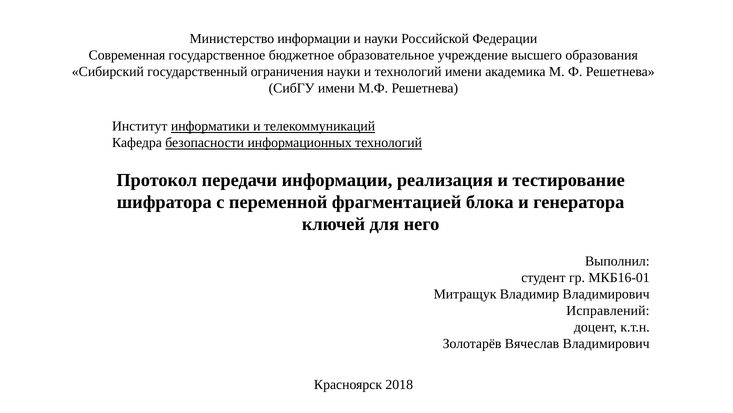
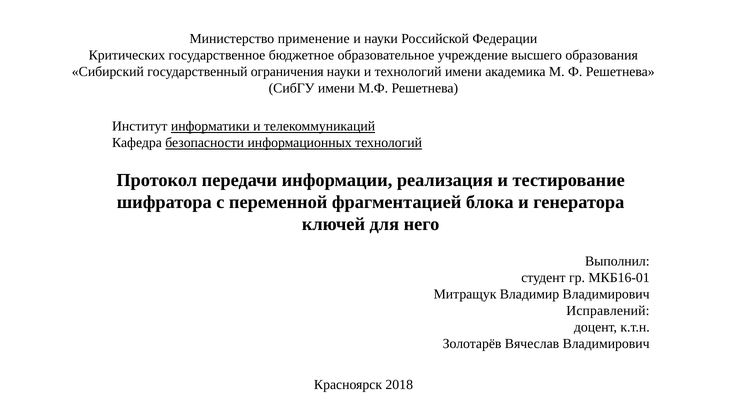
Министерство информации: информации -> применение
Современная: Современная -> Критических
